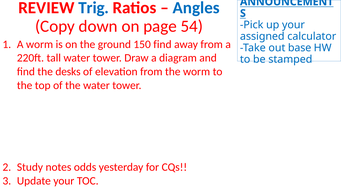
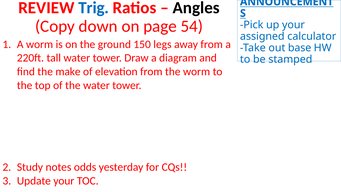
Angles colour: blue -> black
150 find: find -> legs
desks: desks -> make
